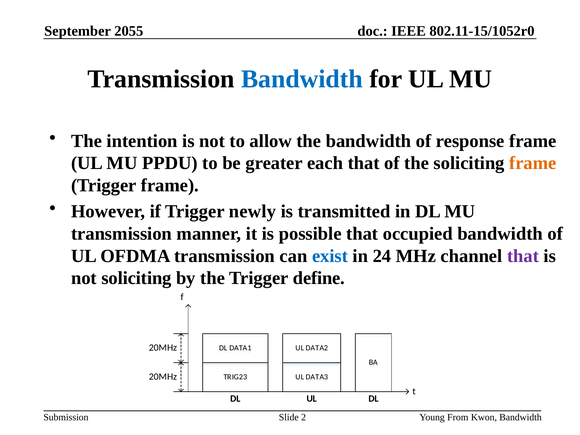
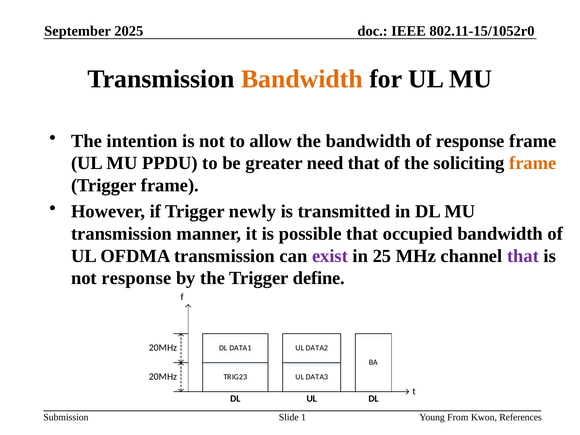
2055: 2055 -> 2025
Bandwidth at (302, 79) colour: blue -> orange
each: each -> need
exist colour: blue -> purple
24: 24 -> 25
not soliciting: soliciting -> response
2: 2 -> 1
Kwon Bandwidth: Bandwidth -> References
